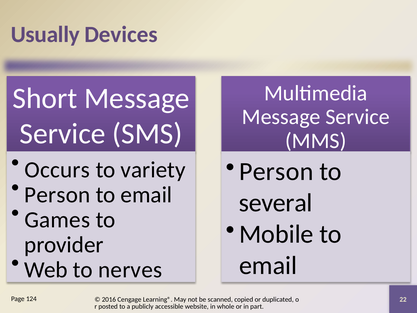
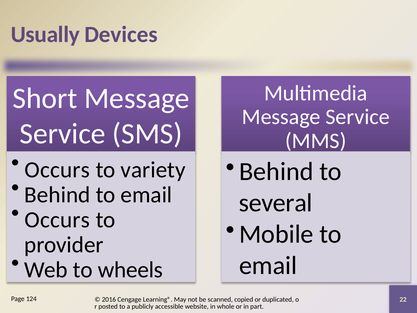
Person at (276, 172): Person -> Behind
Person at (57, 195): Person -> Behind
Games at (57, 220): Games -> Occurs
nerves: nerves -> wheels
